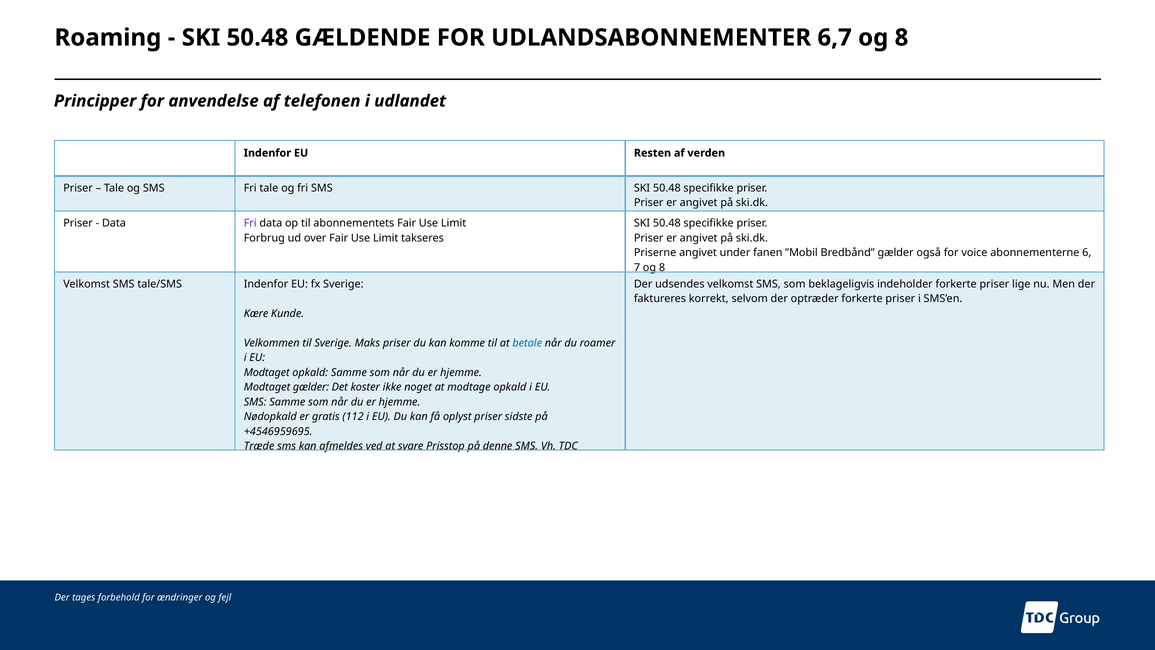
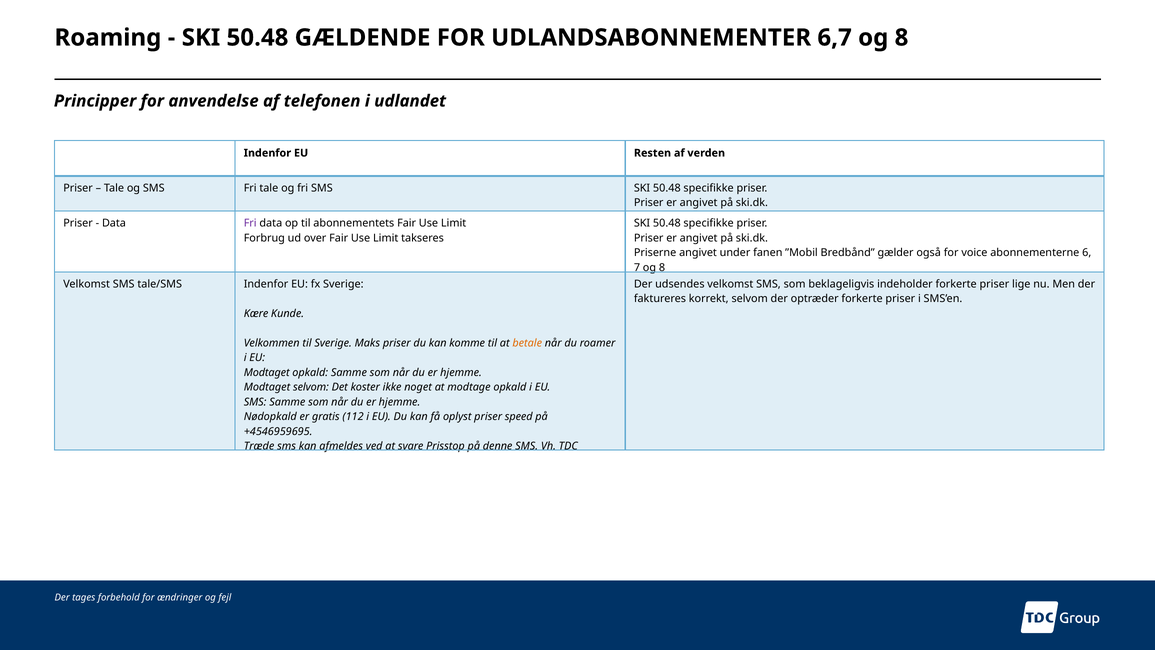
betale colour: blue -> orange
Modtaget gælder: gælder -> selvom
sidste: sidste -> speed
